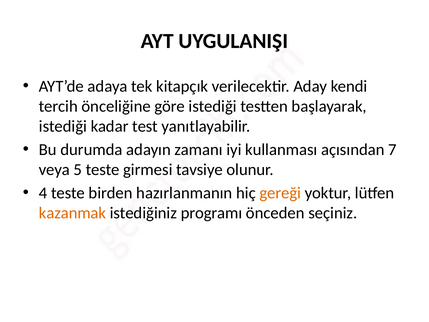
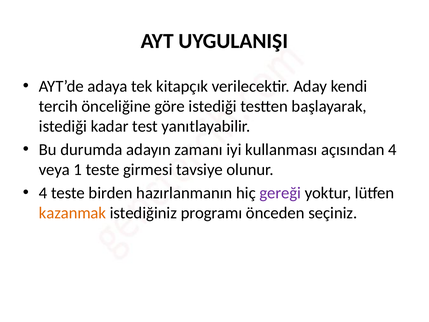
açısından 7: 7 -> 4
5: 5 -> 1
gereği colour: orange -> purple
